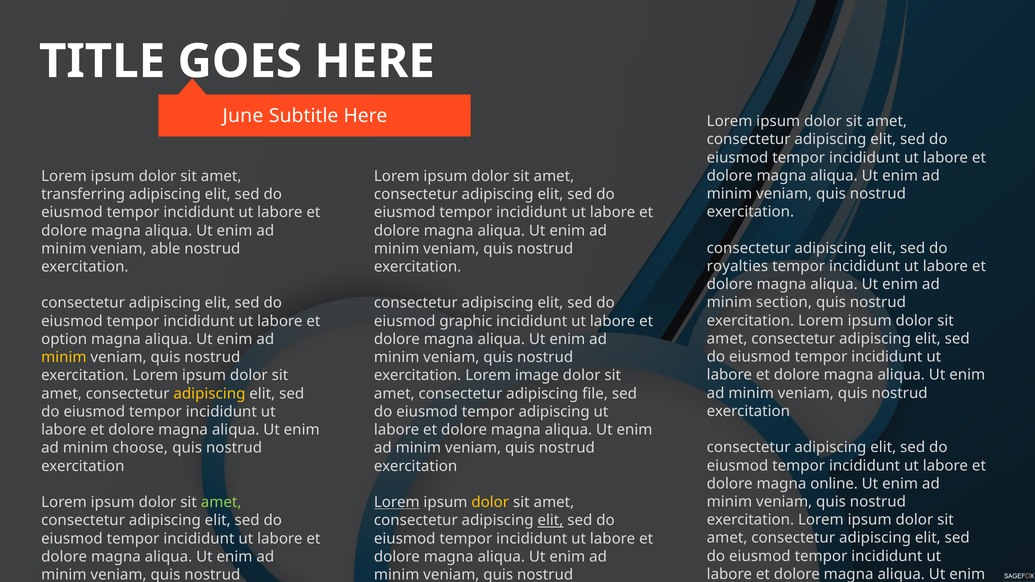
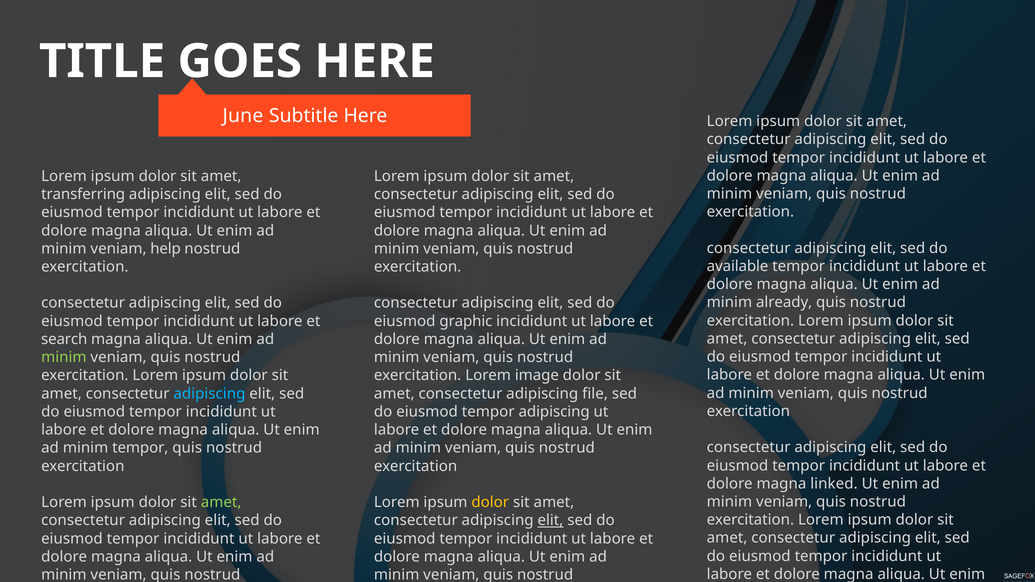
able: able -> help
royalties: royalties -> available
section: section -> already
option: option -> search
minim at (64, 357) colour: yellow -> light green
adipiscing at (209, 394) colour: yellow -> light blue
minim choose: choose -> tempor
online: online -> linked
Lorem at (397, 502) underline: present -> none
